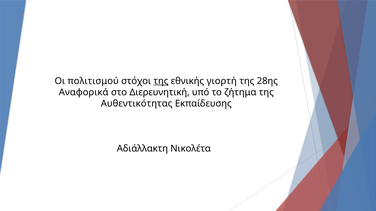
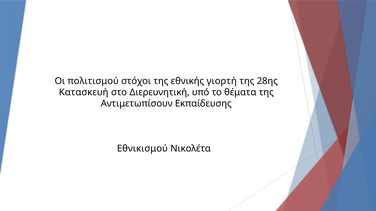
της at (161, 81) underline: present -> none
Αναφορικά: Αναφορικά -> Κατασκευή
ζήτημα: ζήτημα -> θέματα
Αυθεντικότητας: Αυθεντικότητας -> Αντιμετωπίσουν
Αδιάλλακτη: Αδιάλλακτη -> Εθνικισμού
